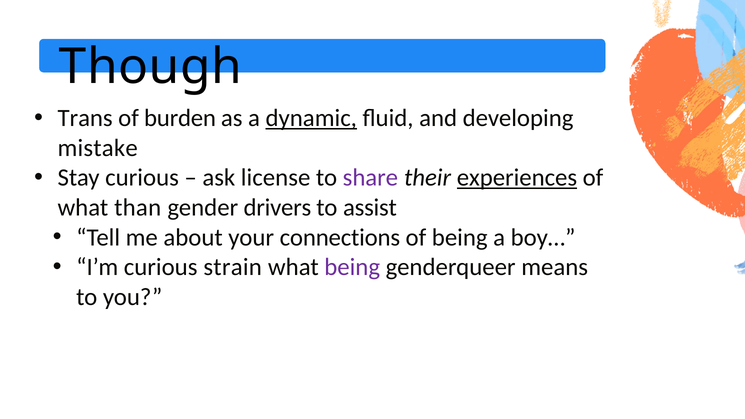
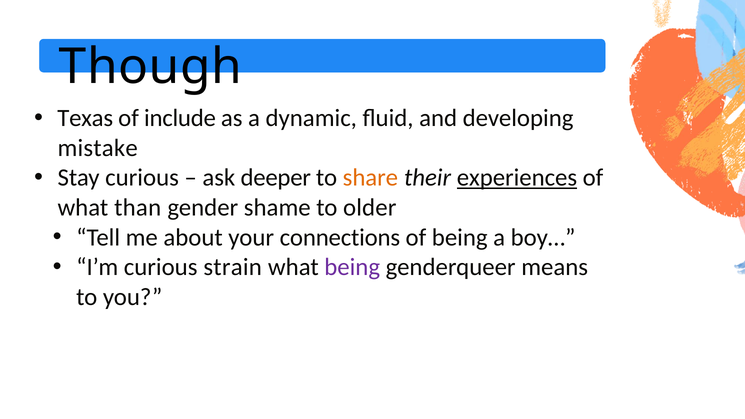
Trans: Trans -> Texas
burden: burden -> include
dynamic underline: present -> none
license: license -> deeper
share colour: purple -> orange
drivers: drivers -> shame
assist: assist -> older
